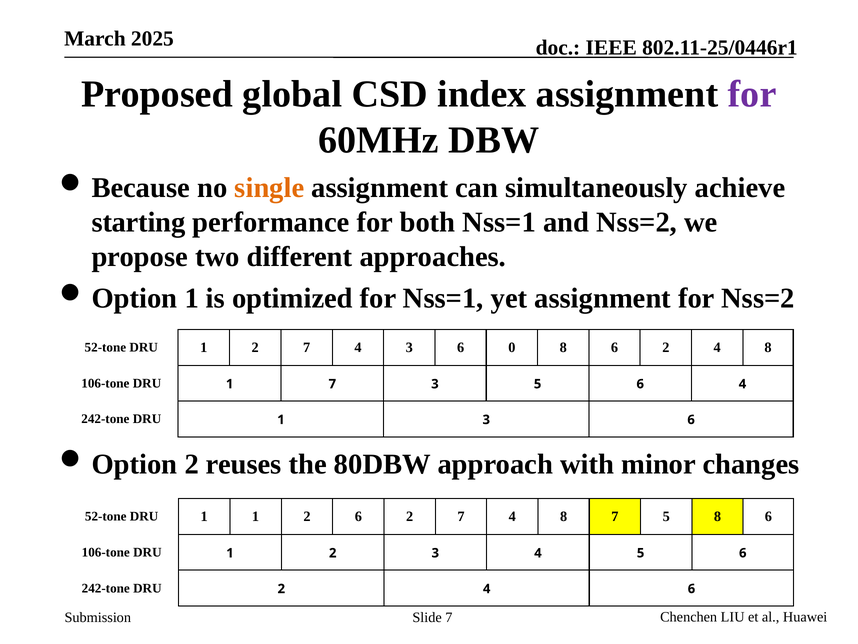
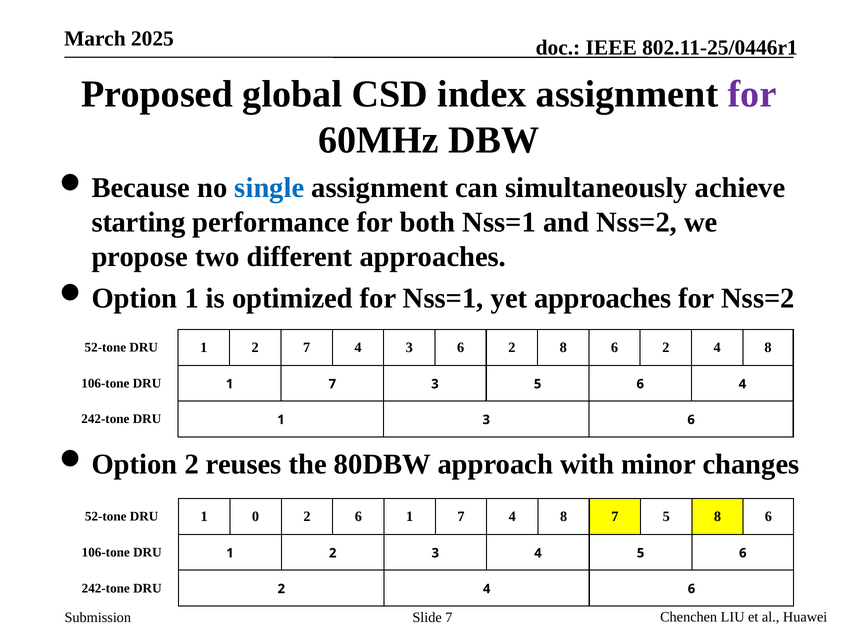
single colour: orange -> blue
yet assignment: assignment -> approaches
3 6 0: 0 -> 2
1 1: 1 -> 0
2 6 2: 2 -> 1
